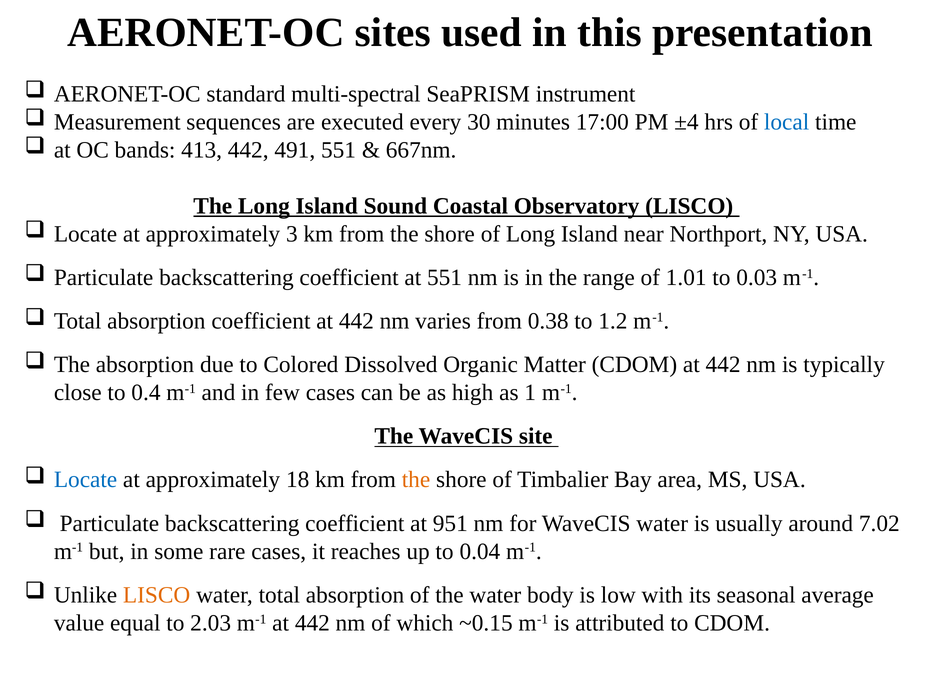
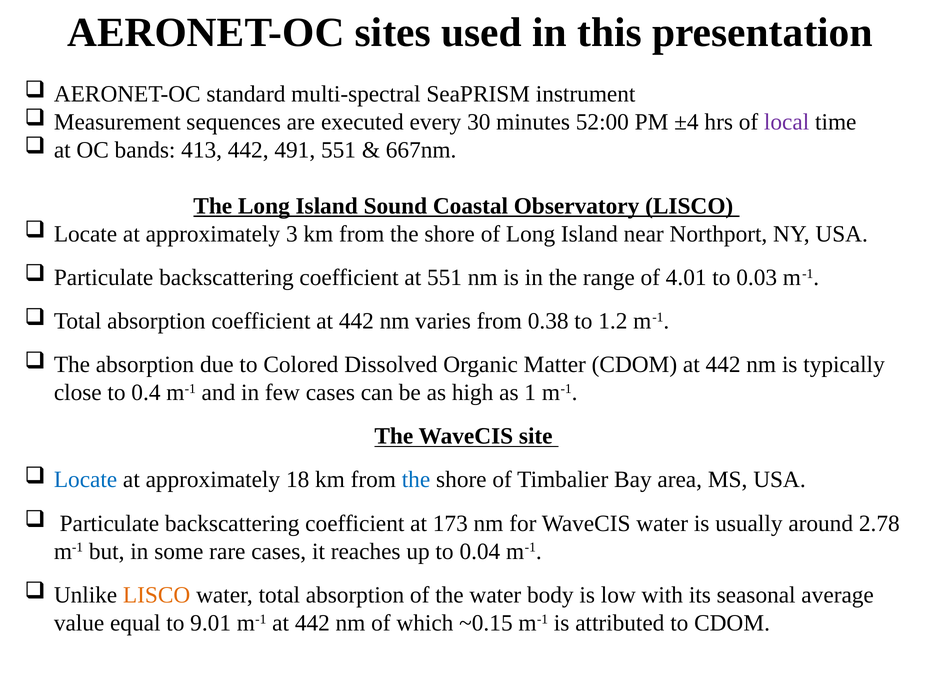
17:00: 17:00 -> 52:00
local colour: blue -> purple
1.01: 1.01 -> 4.01
the at (416, 480) colour: orange -> blue
951: 951 -> 173
7.02: 7.02 -> 2.78
2.03: 2.03 -> 9.01
